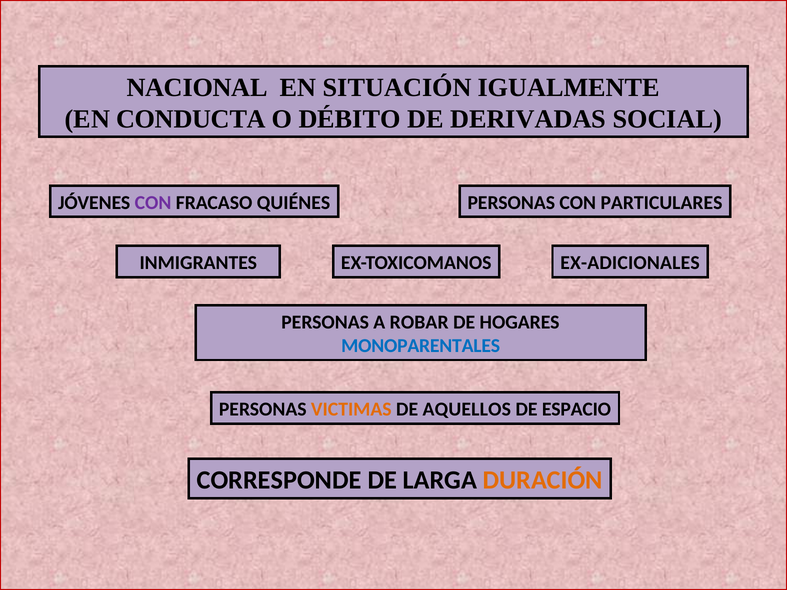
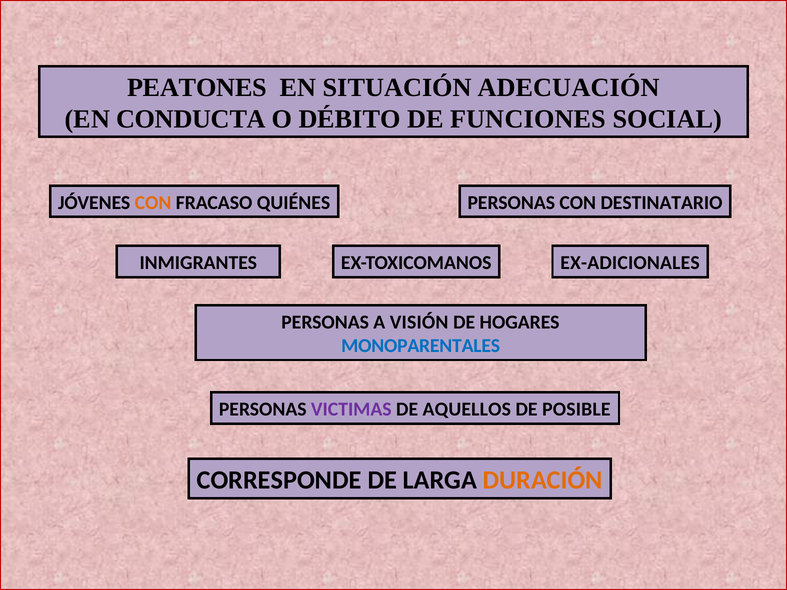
NACIONAL: NACIONAL -> PEATONES
IGUALMENTE: IGUALMENTE -> ADECUACIÓN
DERIVADAS: DERIVADAS -> FUNCIONES
CON at (153, 203) colour: purple -> orange
PARTICULARES: PARTICULARES -> DESTINATARIO
ROBAR: ROBAR -> VISIÓN
VICTIMAS colour: orange -> purple
ESPACIO: ESPACIO -> POSIBLE
